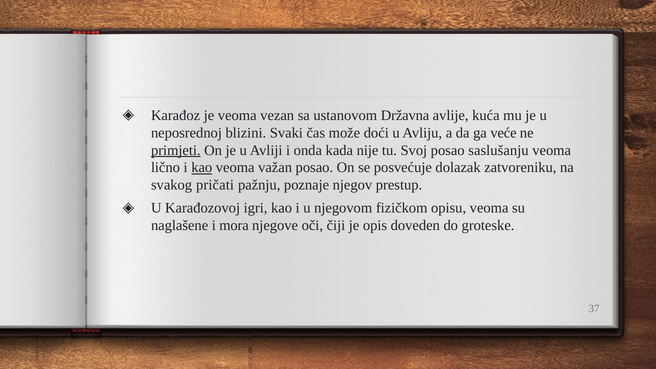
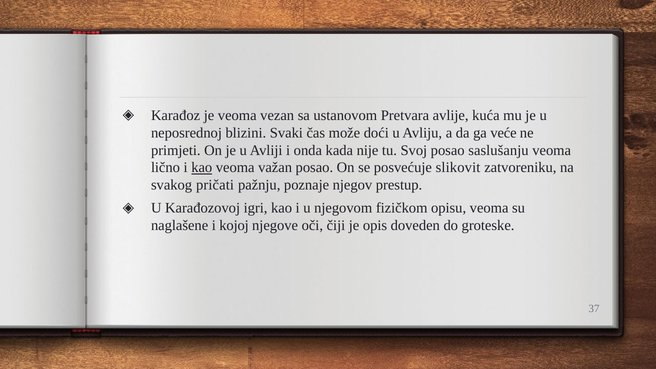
Državna: Državna -> Pretvara
primjeti underline: present -> none
dolazak: dolazak -> slikovit
mora: mora -> kojoj
